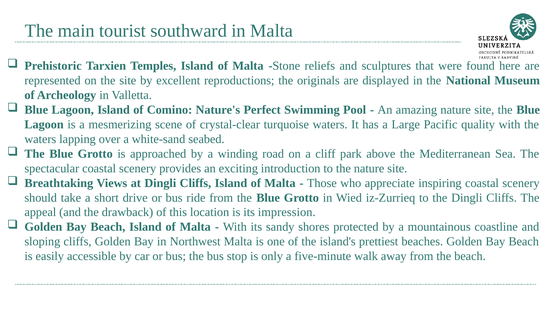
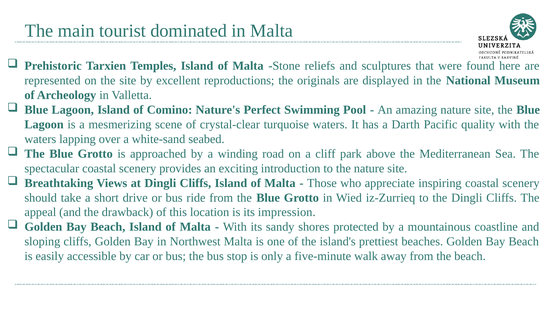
southward: southward -> dominated
Large: Large -> Darth
